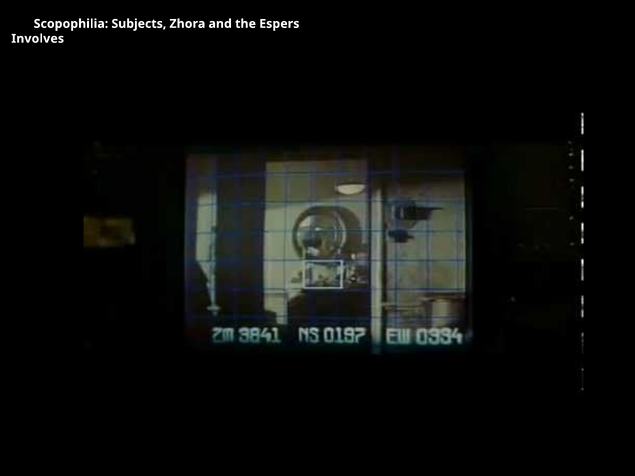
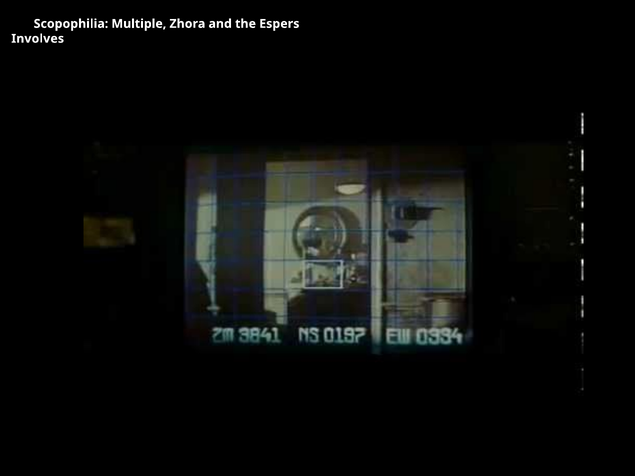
Subjects: Subjects -> Multiple
